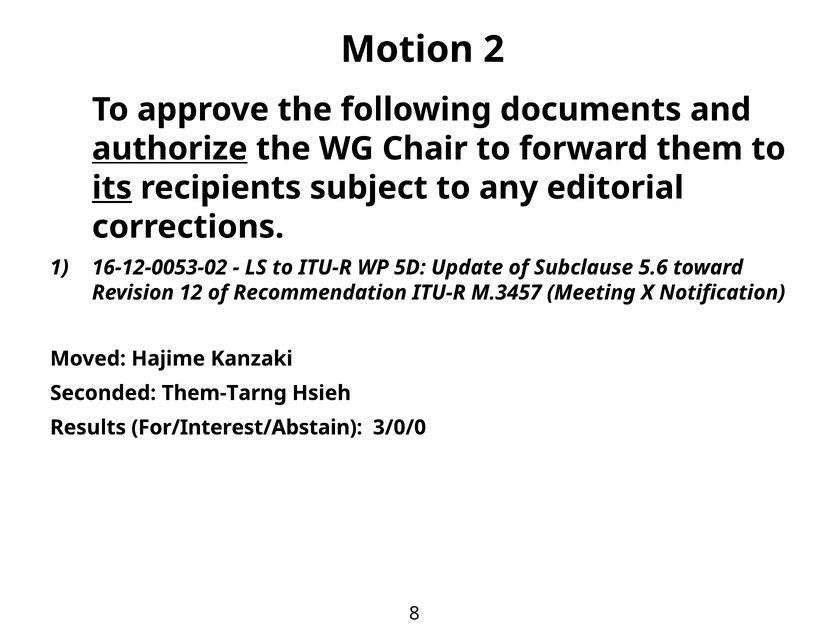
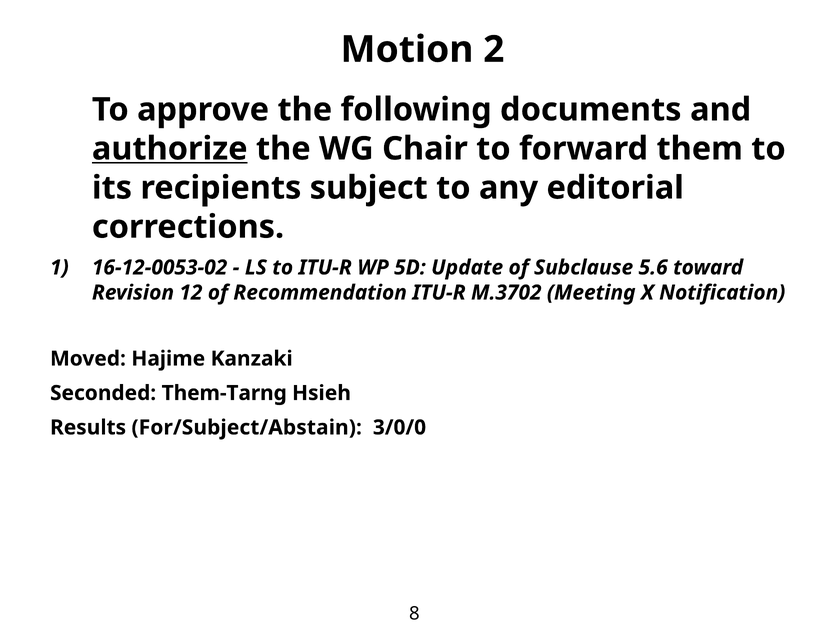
its underline: present -> none
M.3457: M.3457 -> M.3702
For/Interest/Abstain: For/Interest/Abstain -> For/Subject/Abstain
